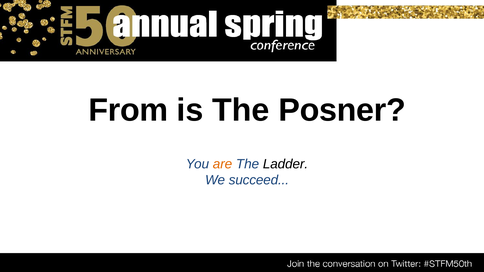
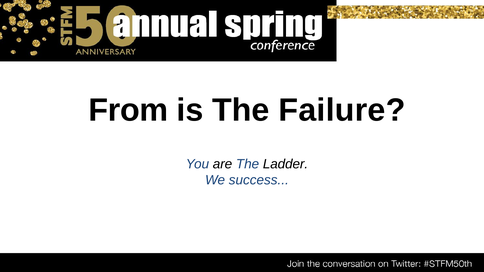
Posner: Posner -> Failure
are colour: orange -> black
succeed: succeed -> success
